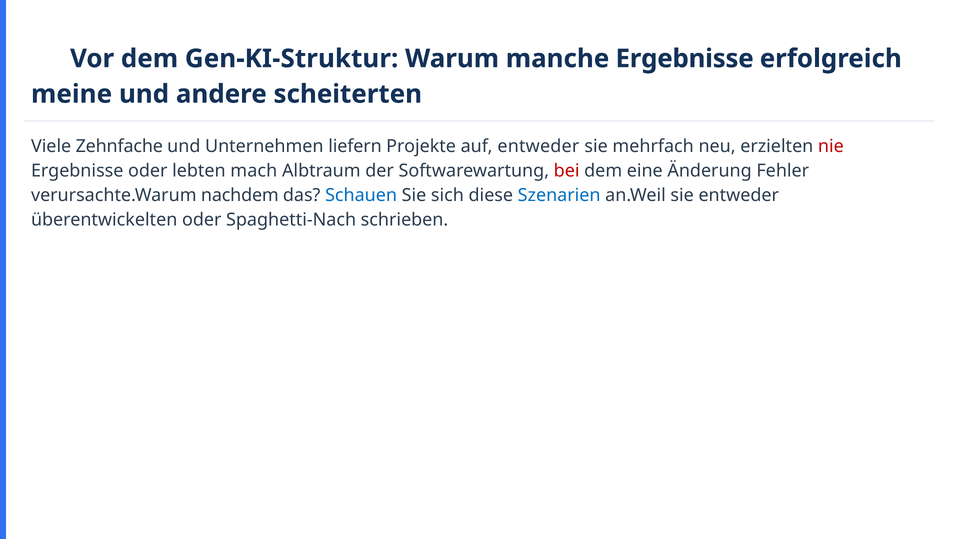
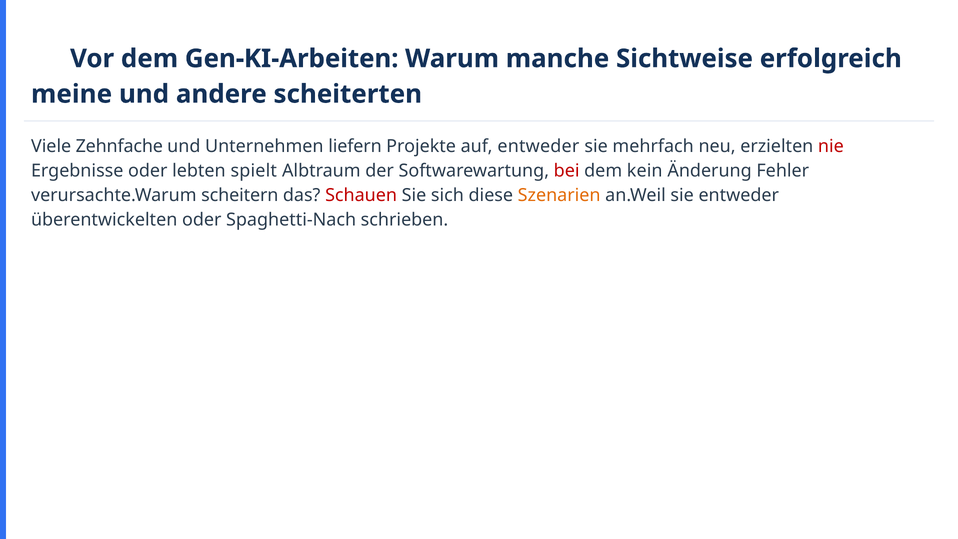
Gen-KI-Struktur: Gen-KI-Struktur -> Gen-KI-Arbeiten
manche Ergebnisse: Ergebnisse -> Sichtweise
mach: mach -> spielt
eine: eine -> kein
nachdem: nachdem -> scheitern
Schauen colour: blue -> red
Szenarien colour: blue -> orange
